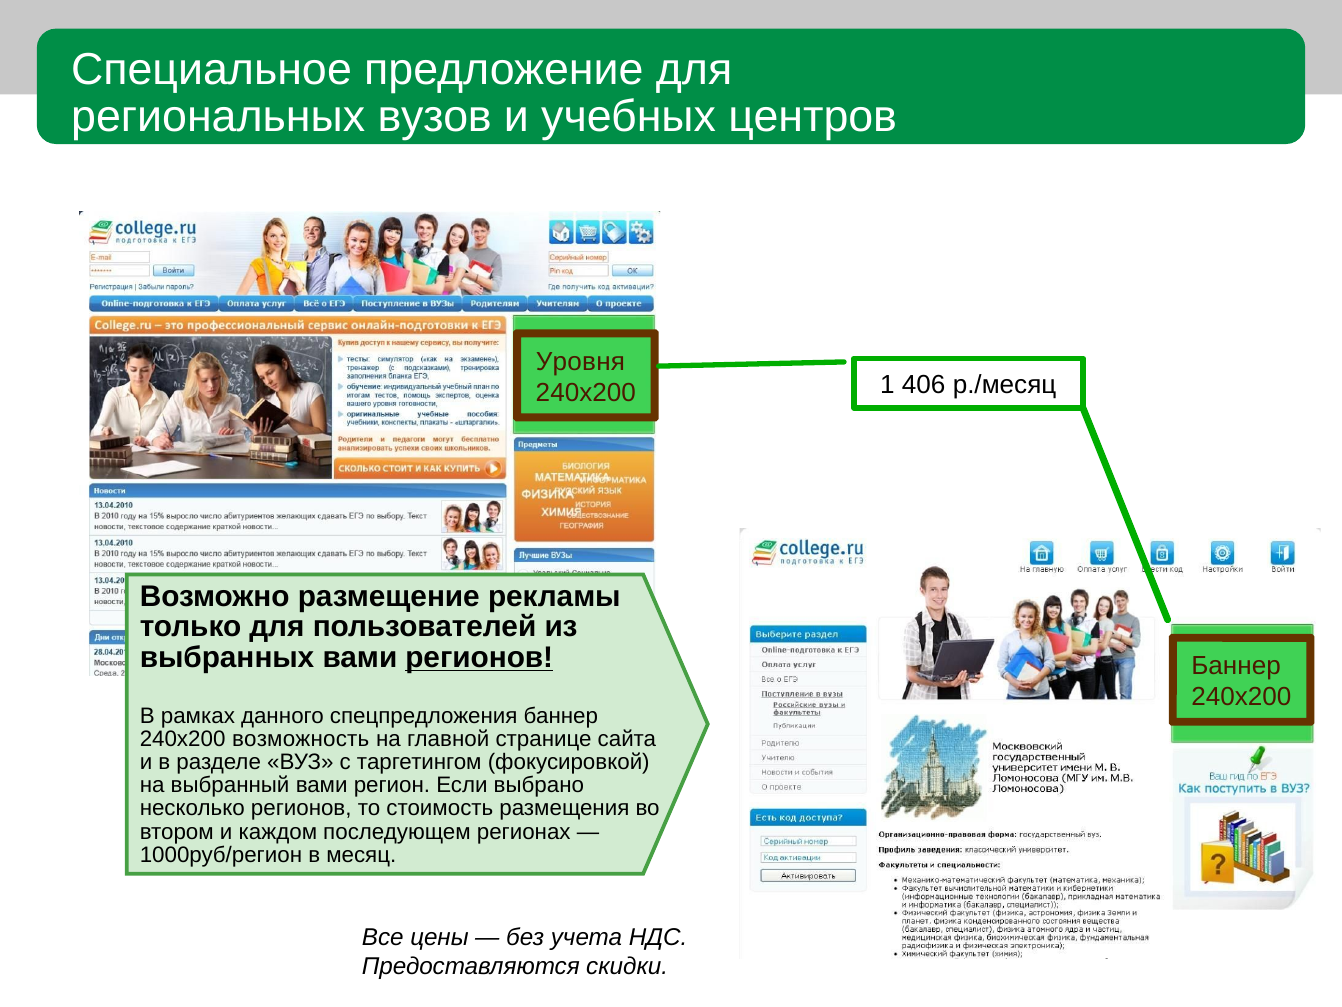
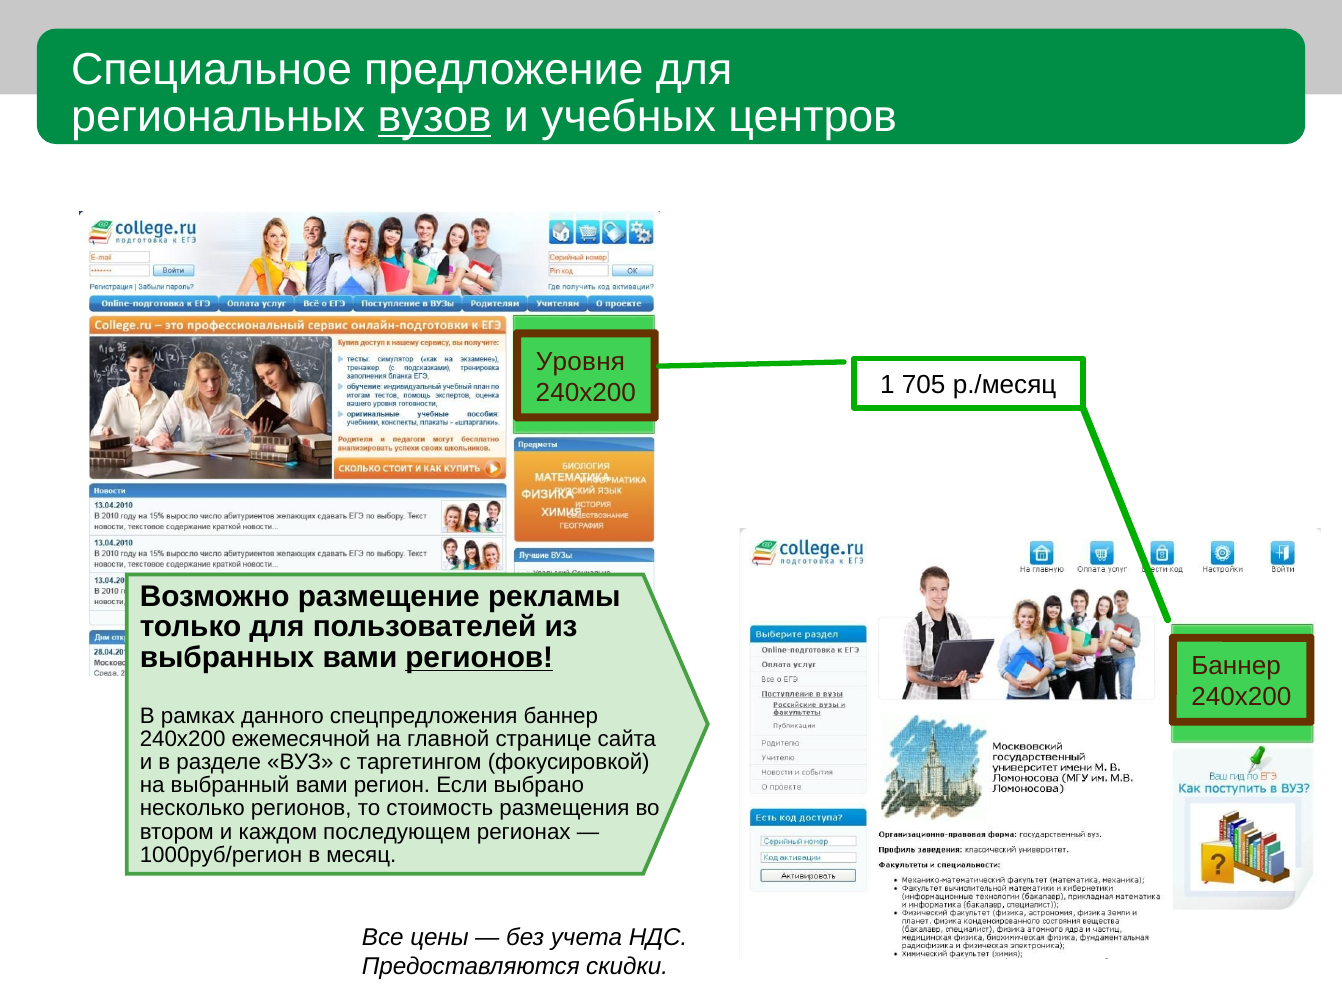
вузов underline: none -> present
406: 406 -> 705
возможность: возможность -> ежемесячной
